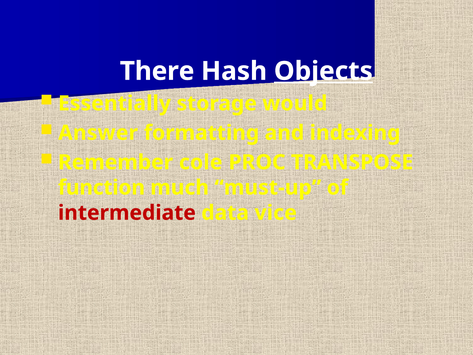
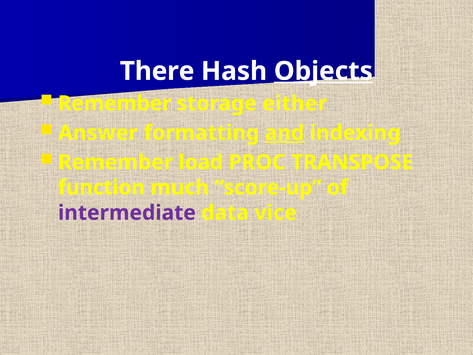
Essentially at (114, 103): Essentially -> Remember
would: would -> either
and underline: none -> present
cole: cole -> load
must-up: must-up -> score-up
intermediate colour: red -> purple
